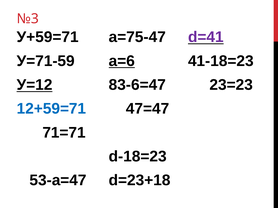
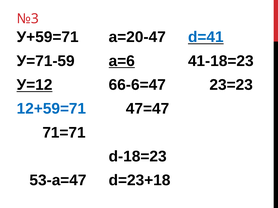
а=75-47: а=75-47 -> а=20-47
d=41 colour: purple -> blue
83-6=47: 83-6=47 -> 66-6=47
